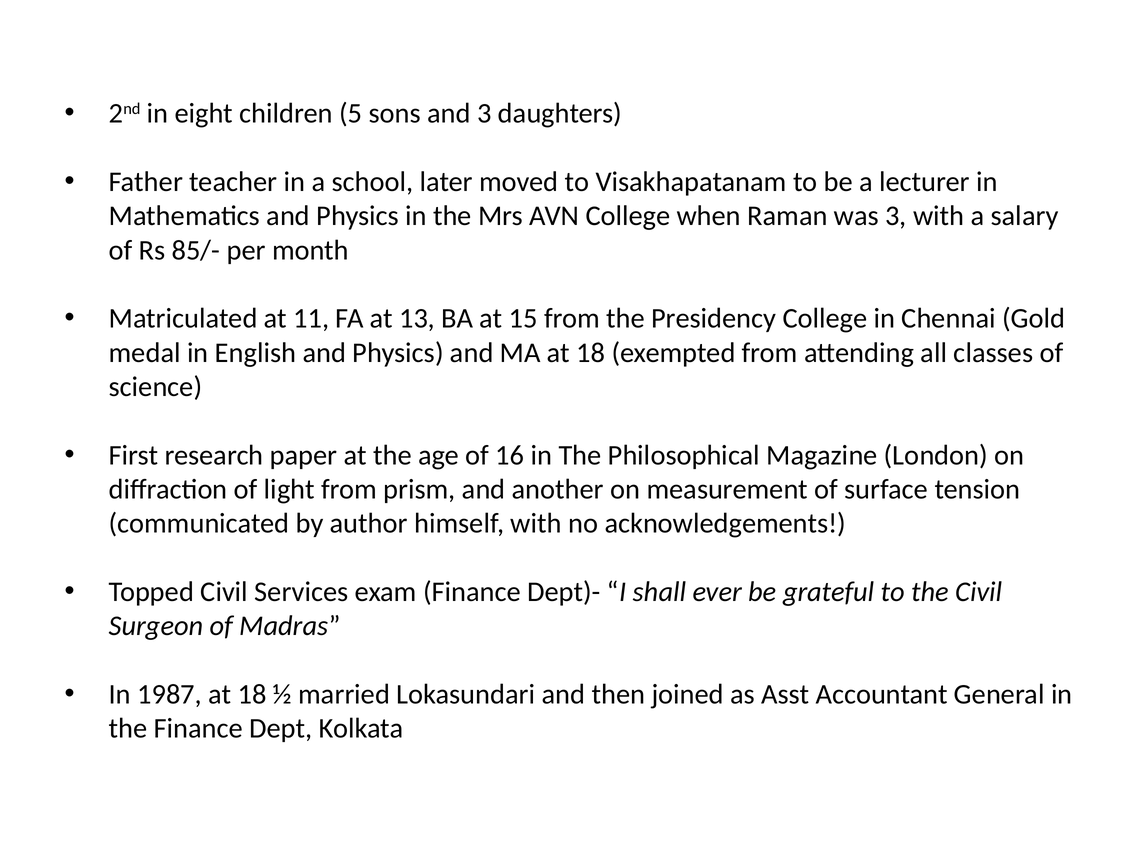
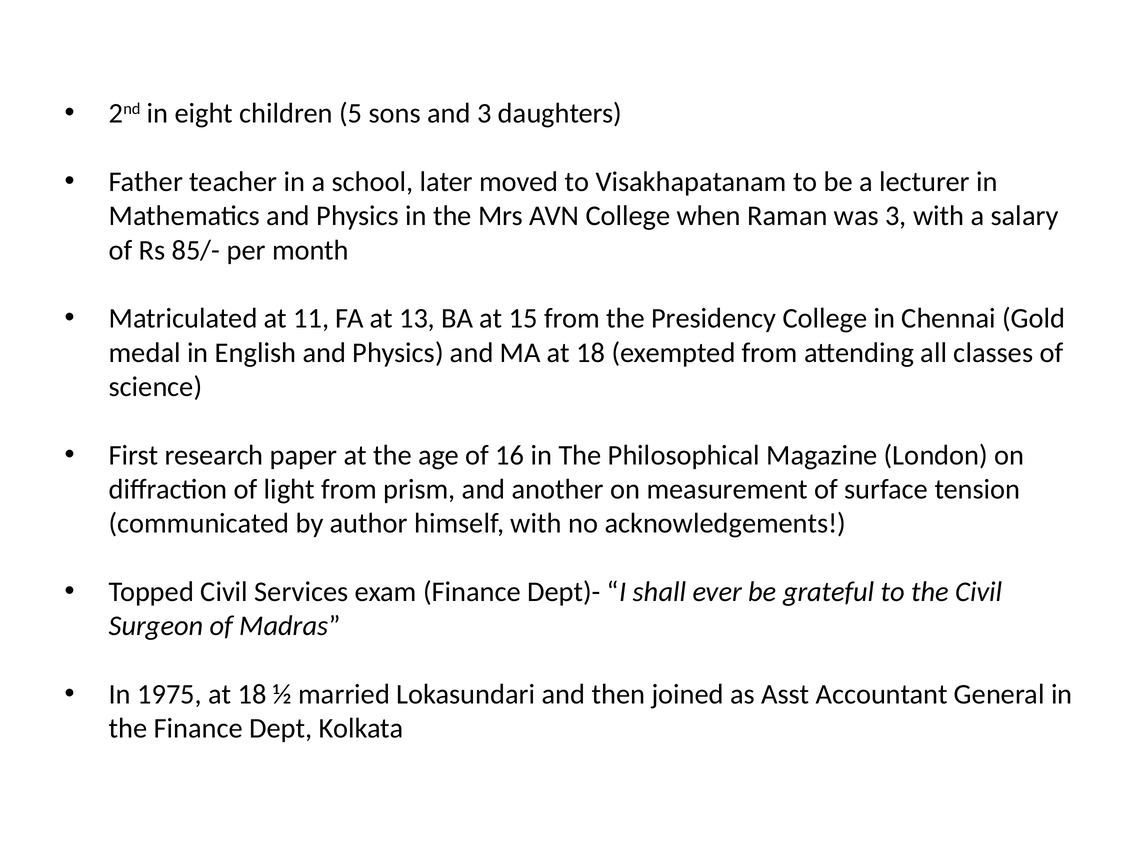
1987: 1987 -> 1975
